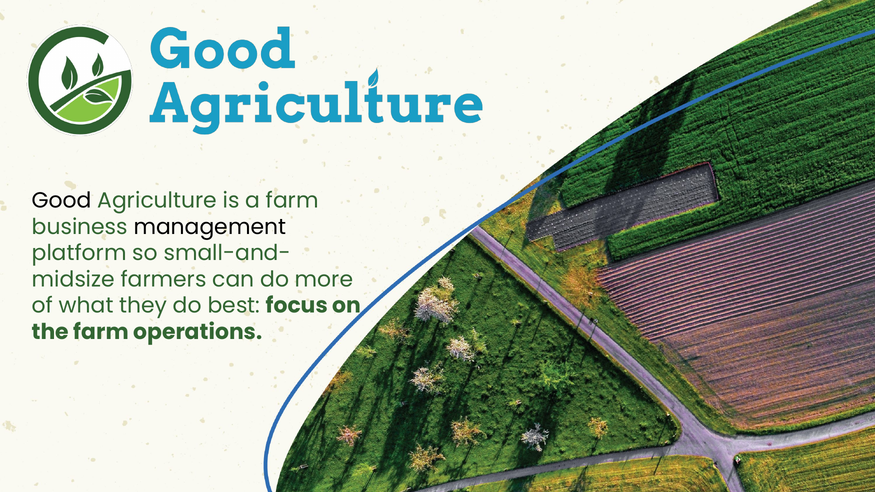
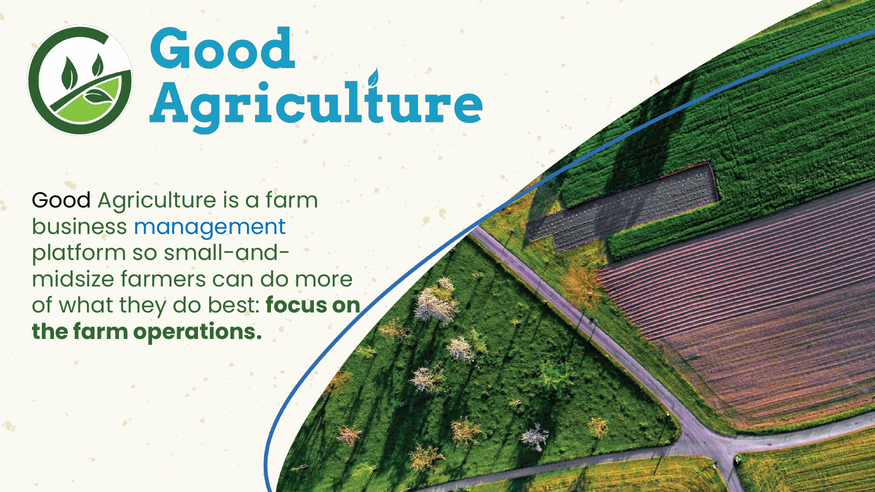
management colour: black -> blue
